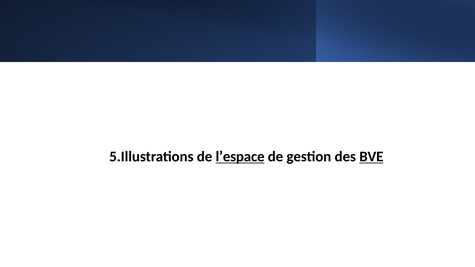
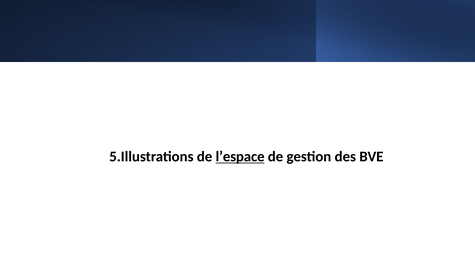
BVE underline: present -> none
